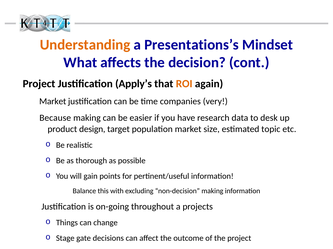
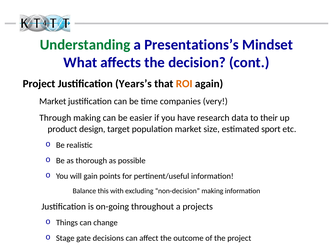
Understanding colour: orange -> green
Apply’s: Apply’s -> Years’s
Because: Because -> Through
desk: desk -> their
topic: topic -> sport
